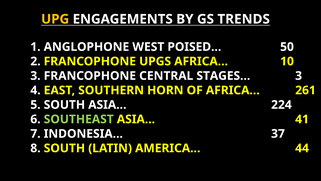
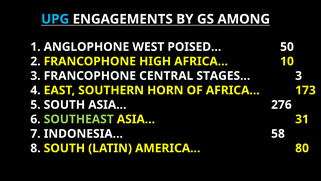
UPG colour: yellow -> light blue
TRENDS: TRENDS -> AMONG
UPGS: UPGS -> HIGH
261: 261 -> 173
224: 224 -> 276
41: 41 -> 31
37: 37 -> 58
44: 44 -> 80
